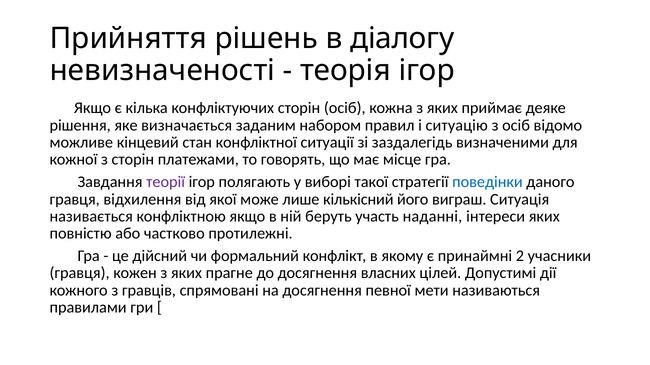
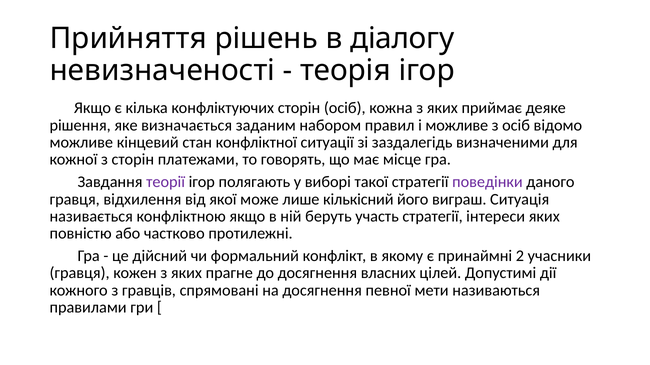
і ситуацію: ситуацію -> можливе
поведінки colour: blue -> purple
участь наданні: наданні -> стратегії
